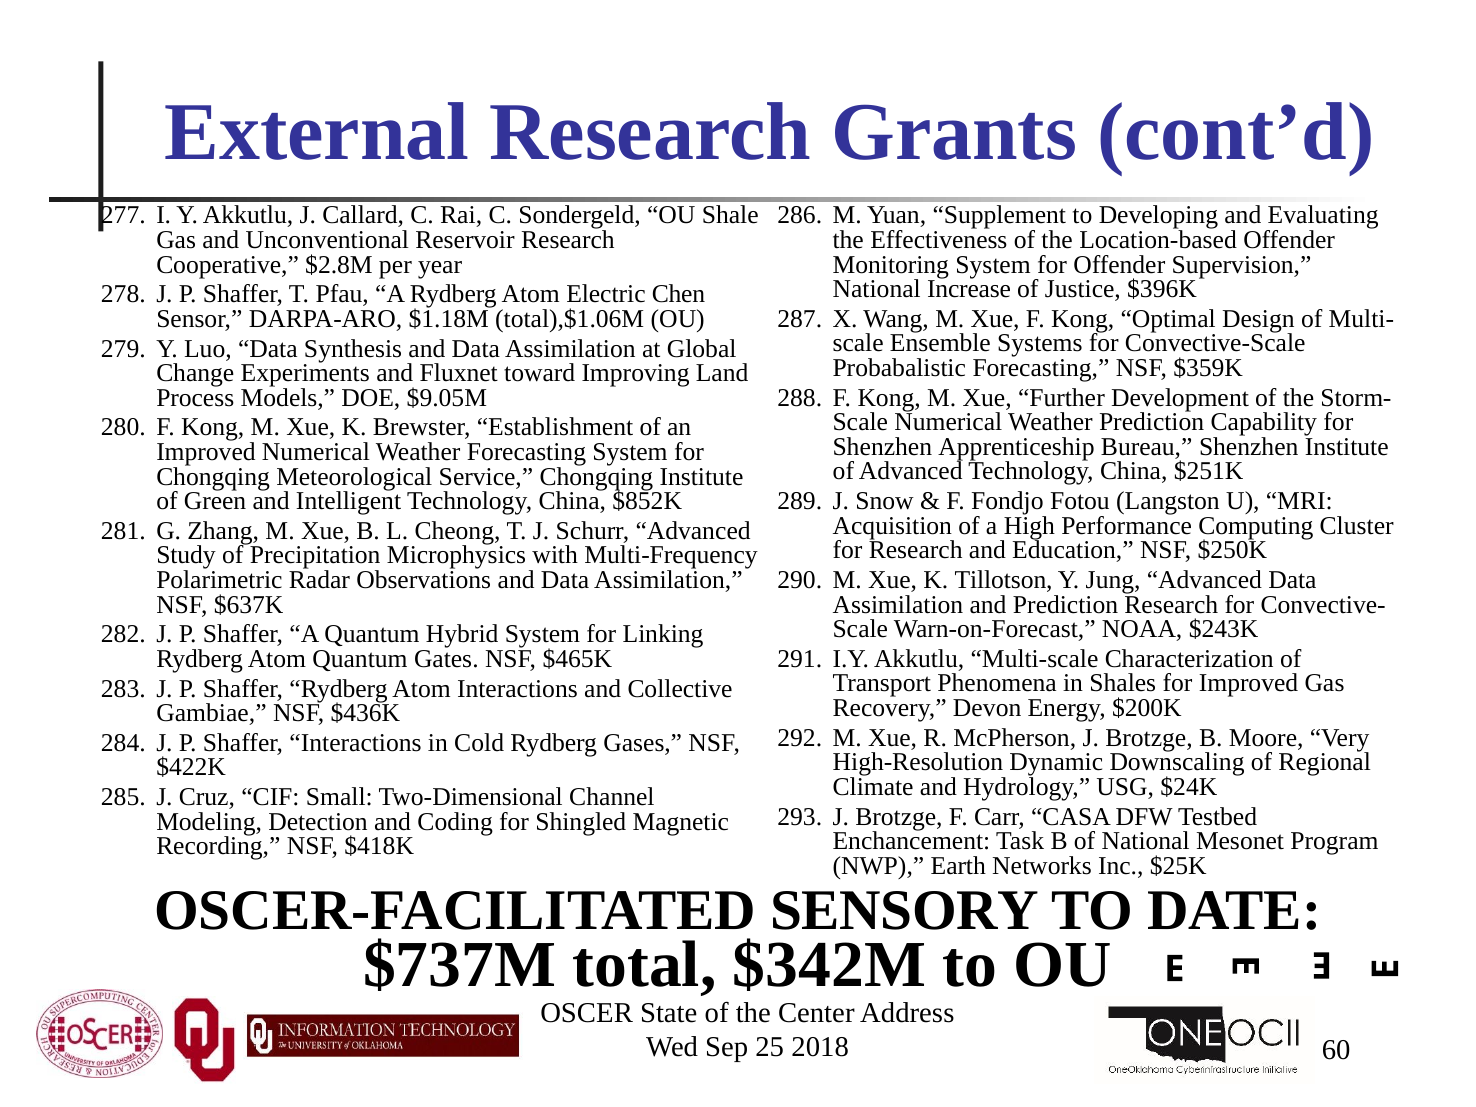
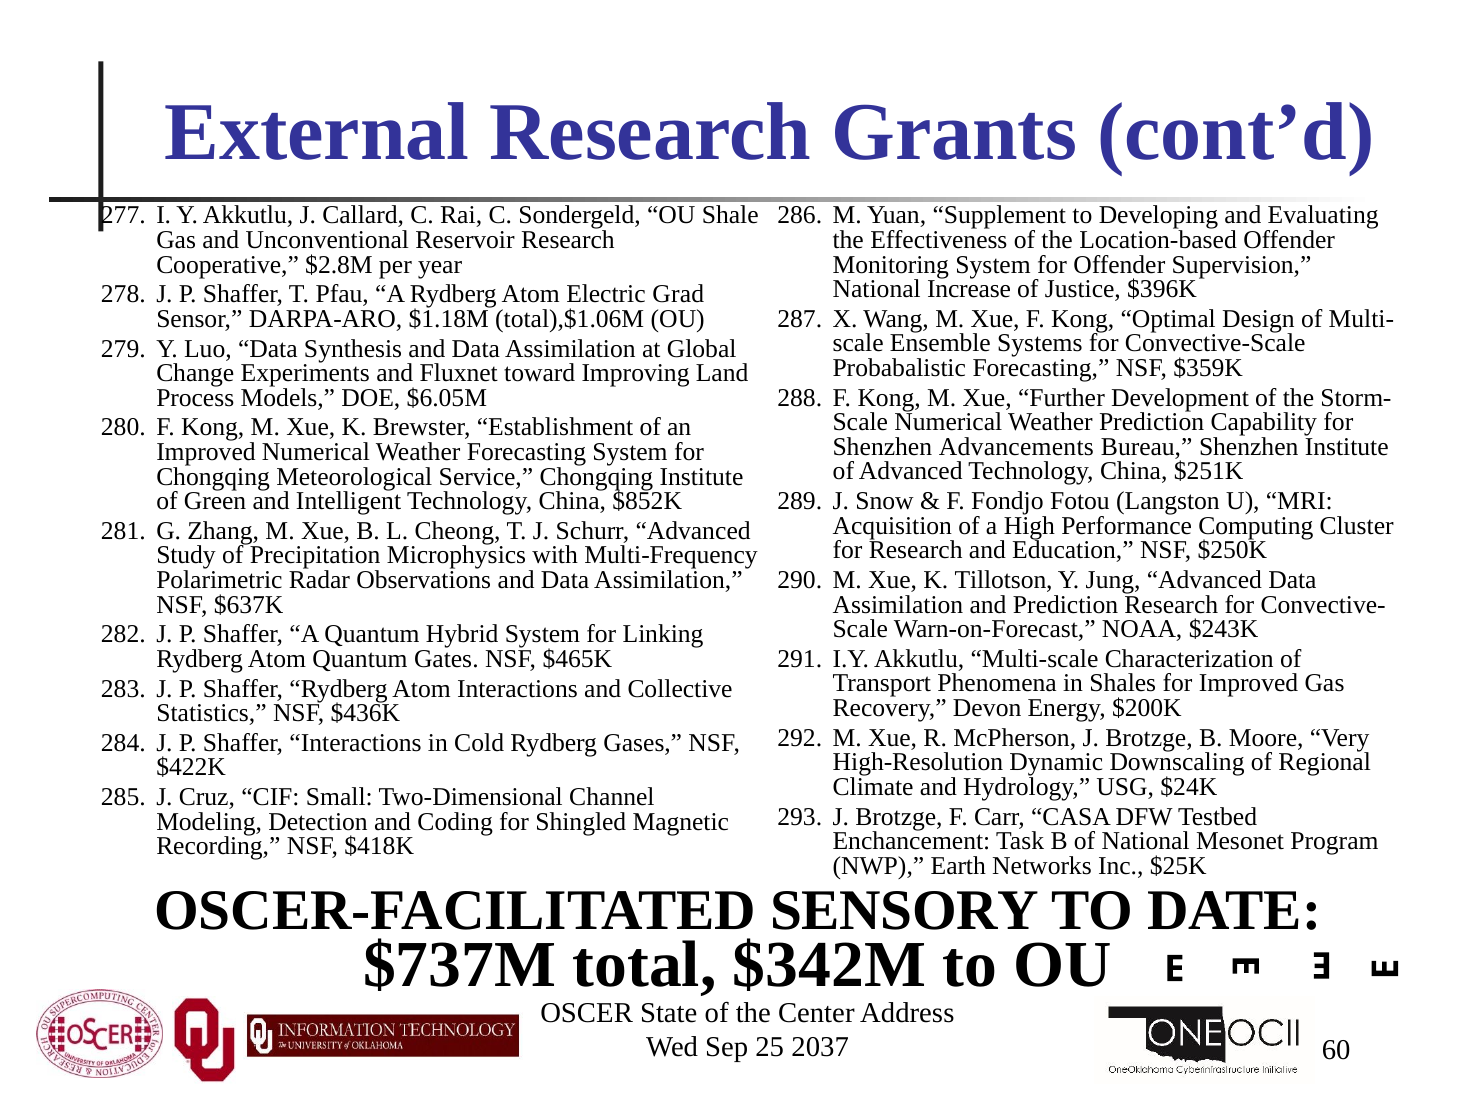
Chen: Chen -> Grad
$9.05M: $9.05M -> $6.05M
Apprenticeship: Apprenticeship -> Advancements
Gambiae: Gambiae -> Statistics
2018: 2018 -> 2037
